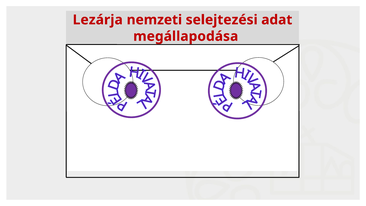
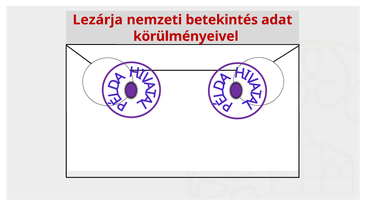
selejtezési: selejtezési -> betekintés
megállapodása: megállapodása -> körülményeivel
